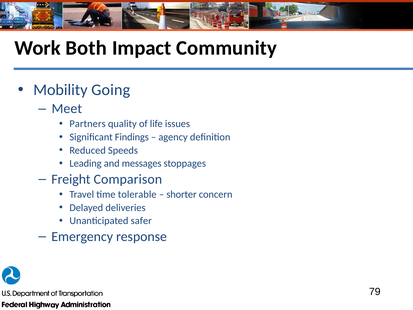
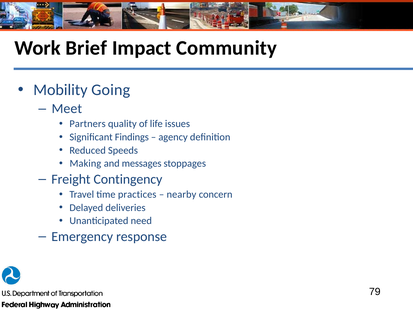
Both: Both -> Brief
Leading: Leading -> Making
Comparison: Comparison -> Contingency
tolerable: tolerable -> practices
shorter: shorter -> nearby
safer: safer -> need
